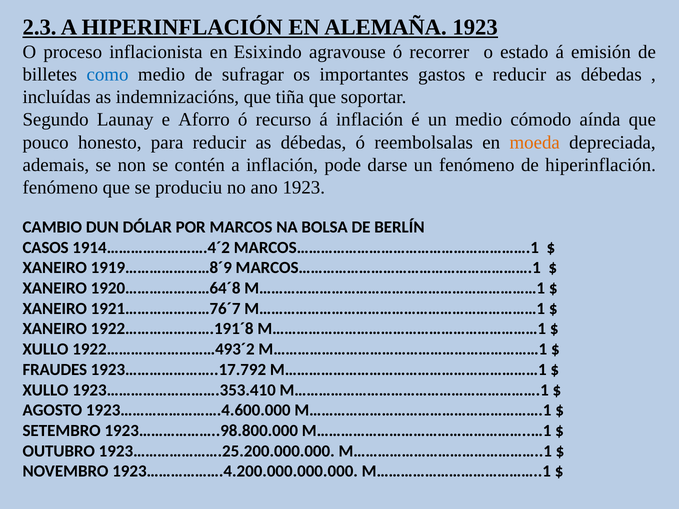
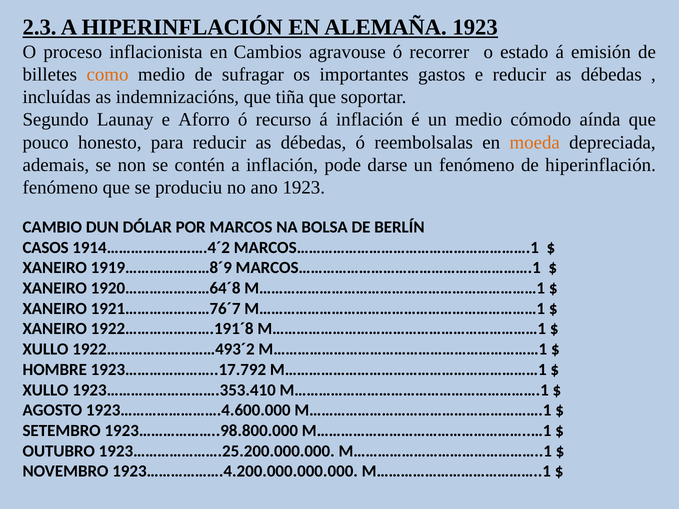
Esixindo: Esixindo -> Cambios
como colour: blue -> orange
FRAUDES: FRAUDES -> HOMBRE
